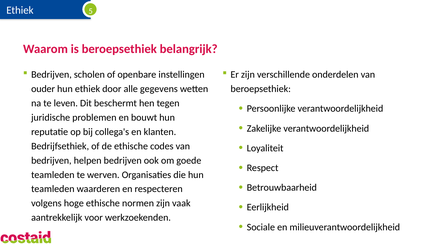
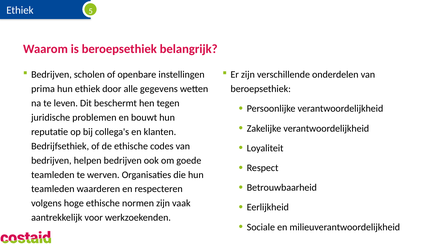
ouder: ouder -> prima
